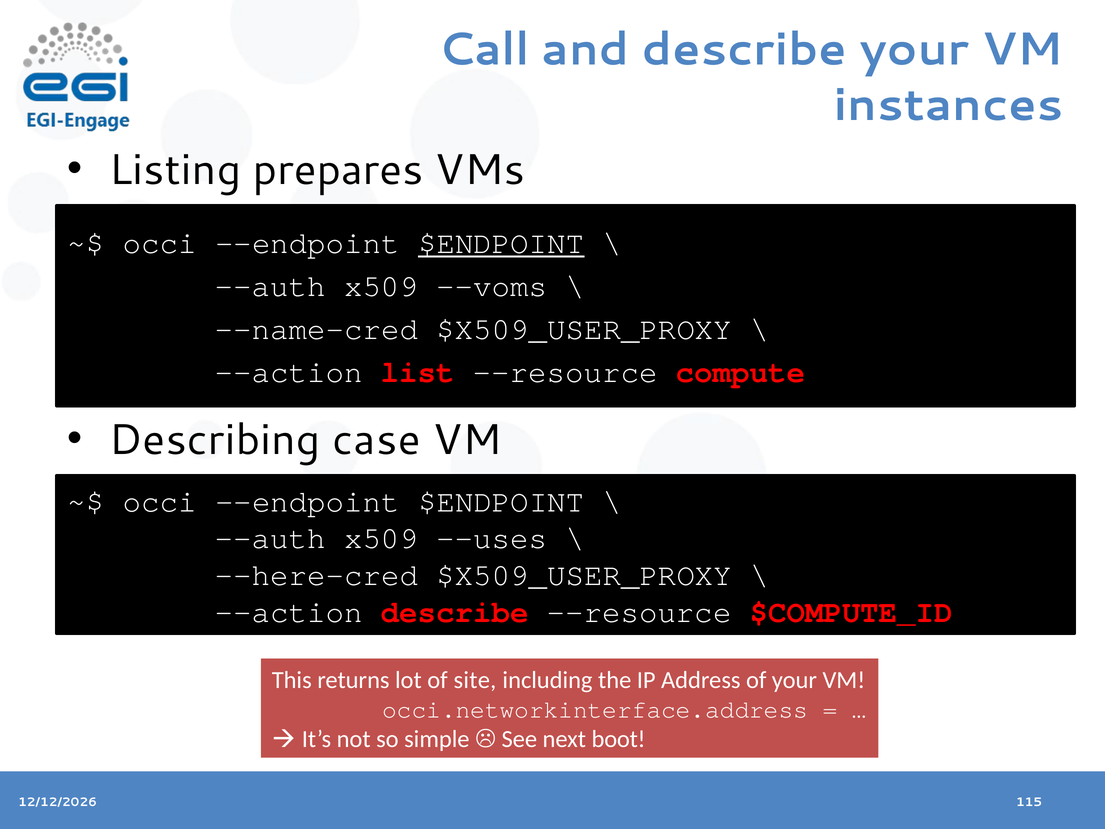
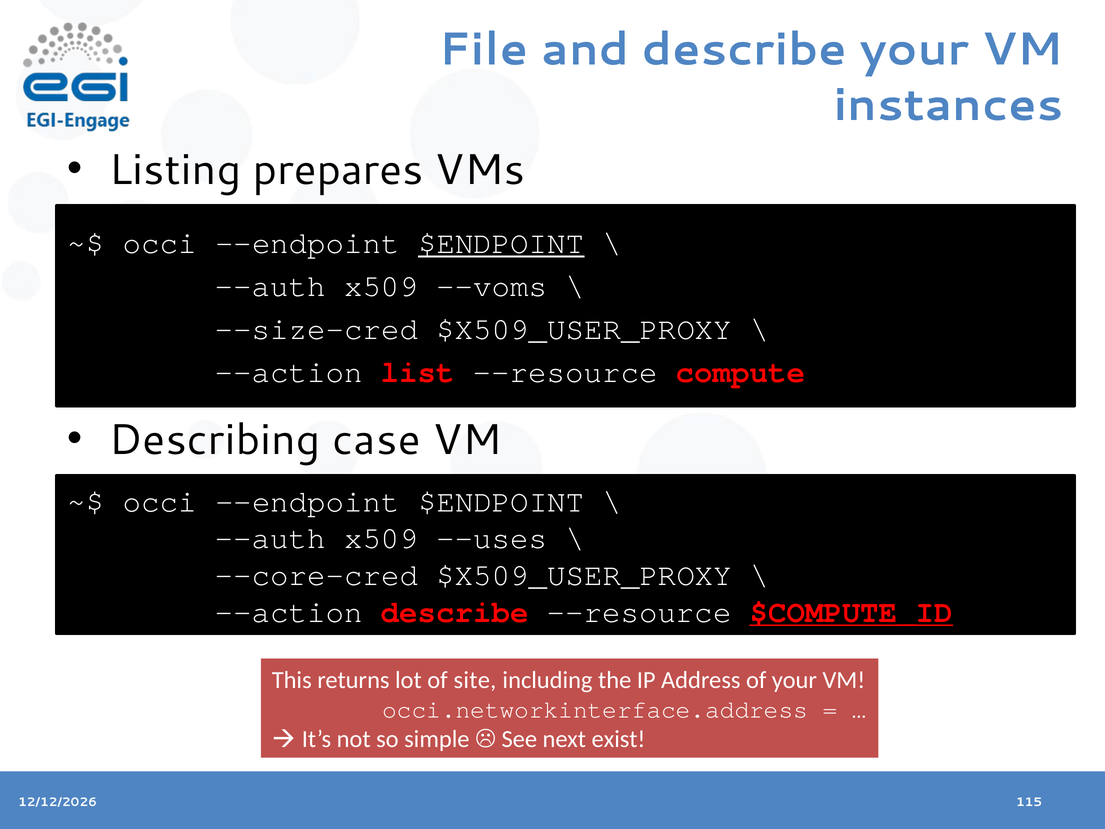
Call: Call -> File
--name-cred: --name-cred -> --size-cred
--here-cred: --here-cred -> --core-cred
$COMPUTE_ID underline: none -> present
boot: boot -> exist
